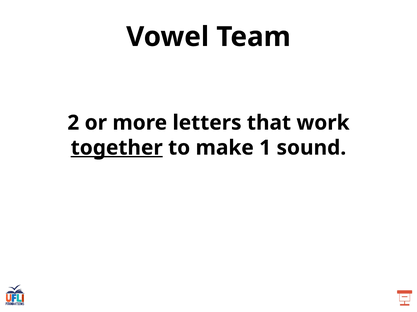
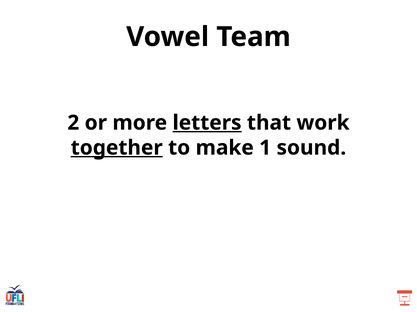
letters underline: none -> present
